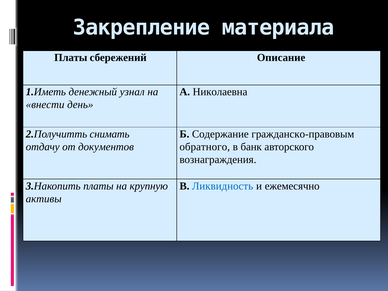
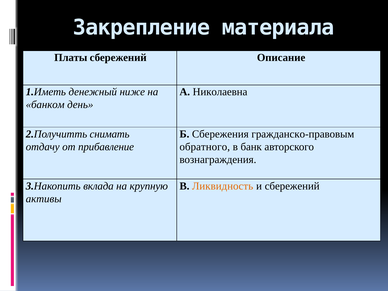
узнал: узнал -> ниже
внести: внести -> банком
Содержание: Содержание -> Сбережения
документов: документов -> прибавление
3.Накопить платы: платы -> вклада
Ликвидность colour: blue -> orange
и ежемесячно: ежемесячно -> сбережений
